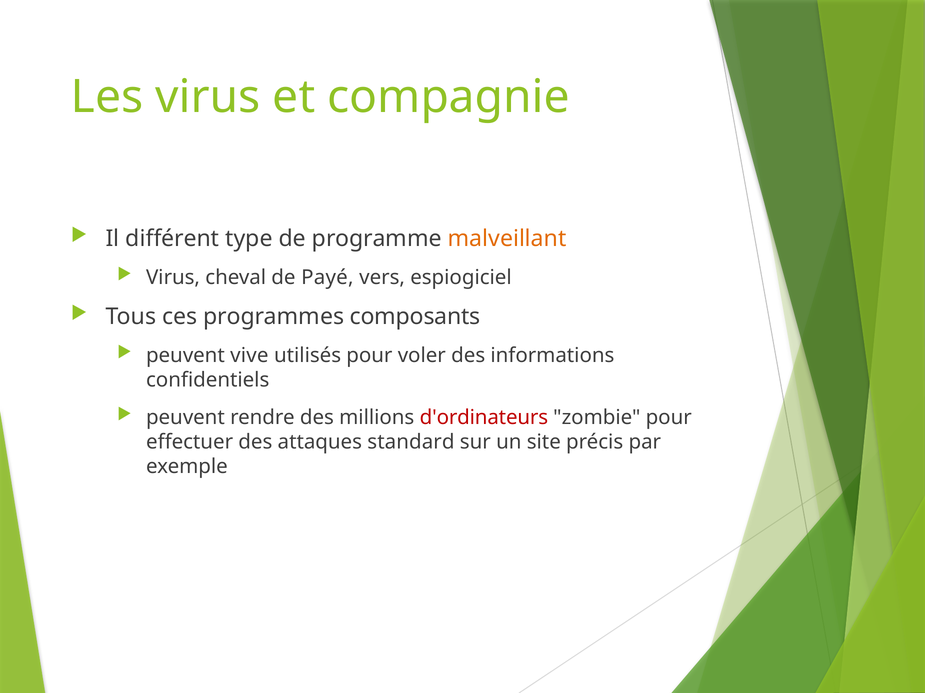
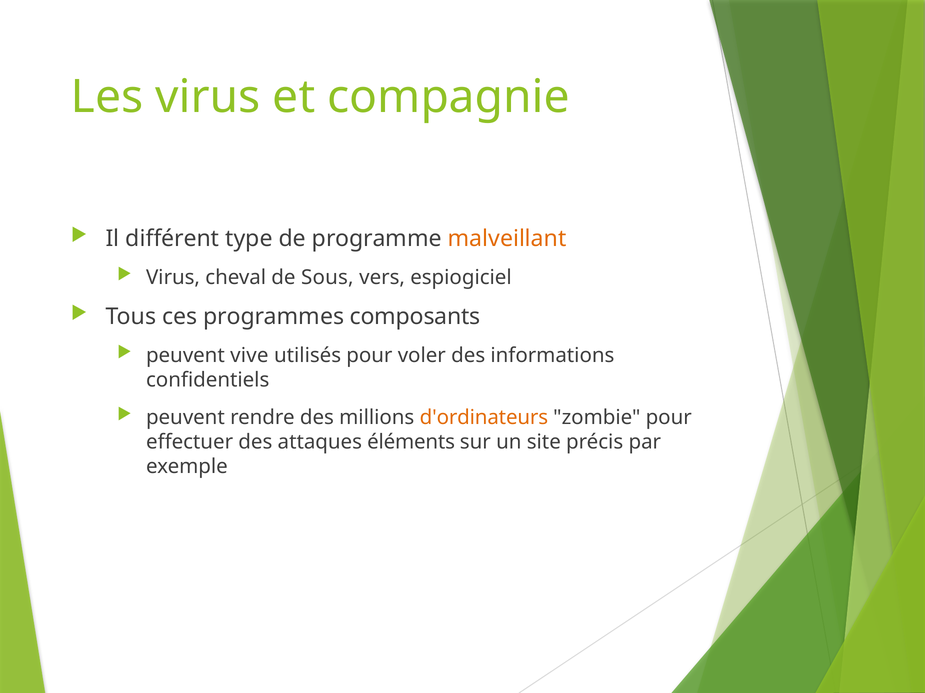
Payé: Payé -> Sous
d'ordinateurs colour: red -> orange
standard: standard -> éléments
